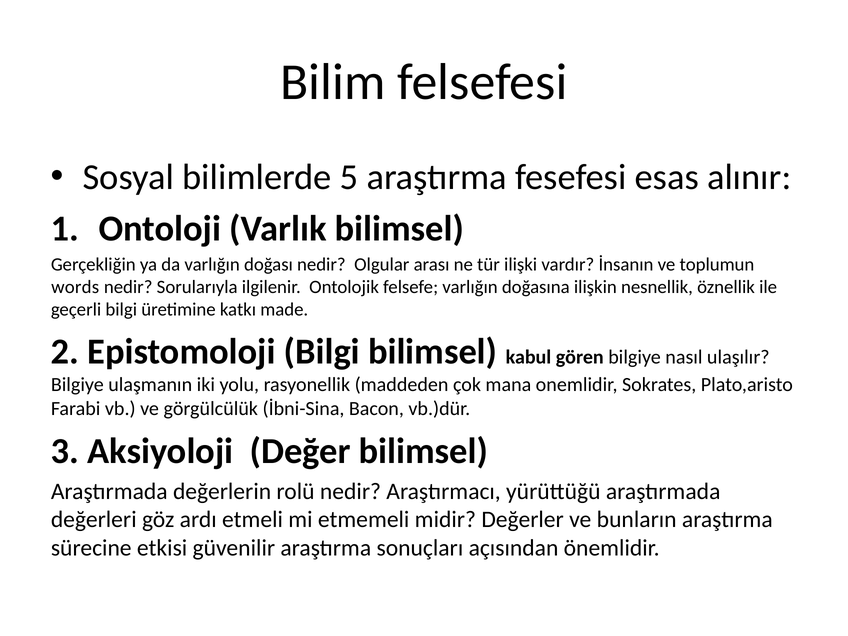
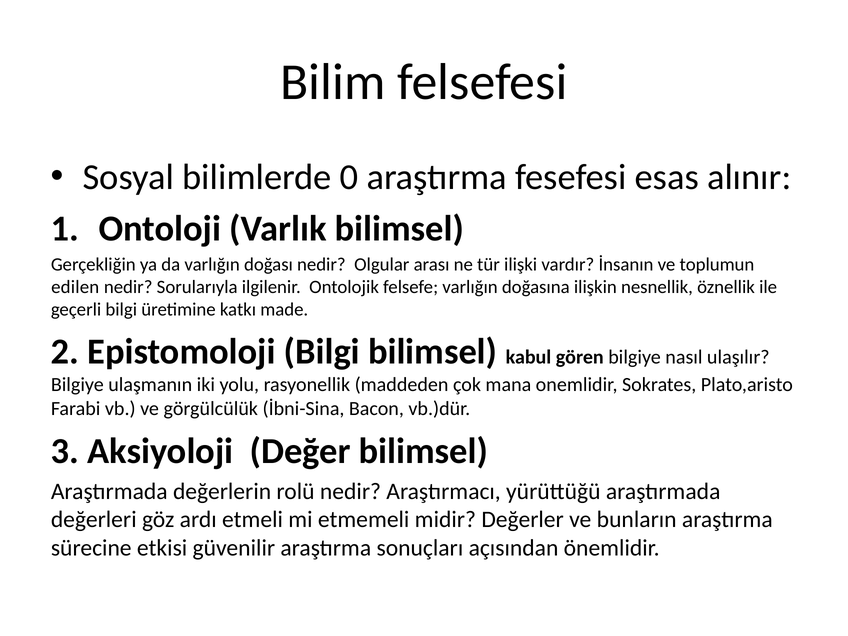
5: 5 -> 0
words: words -> edilen
